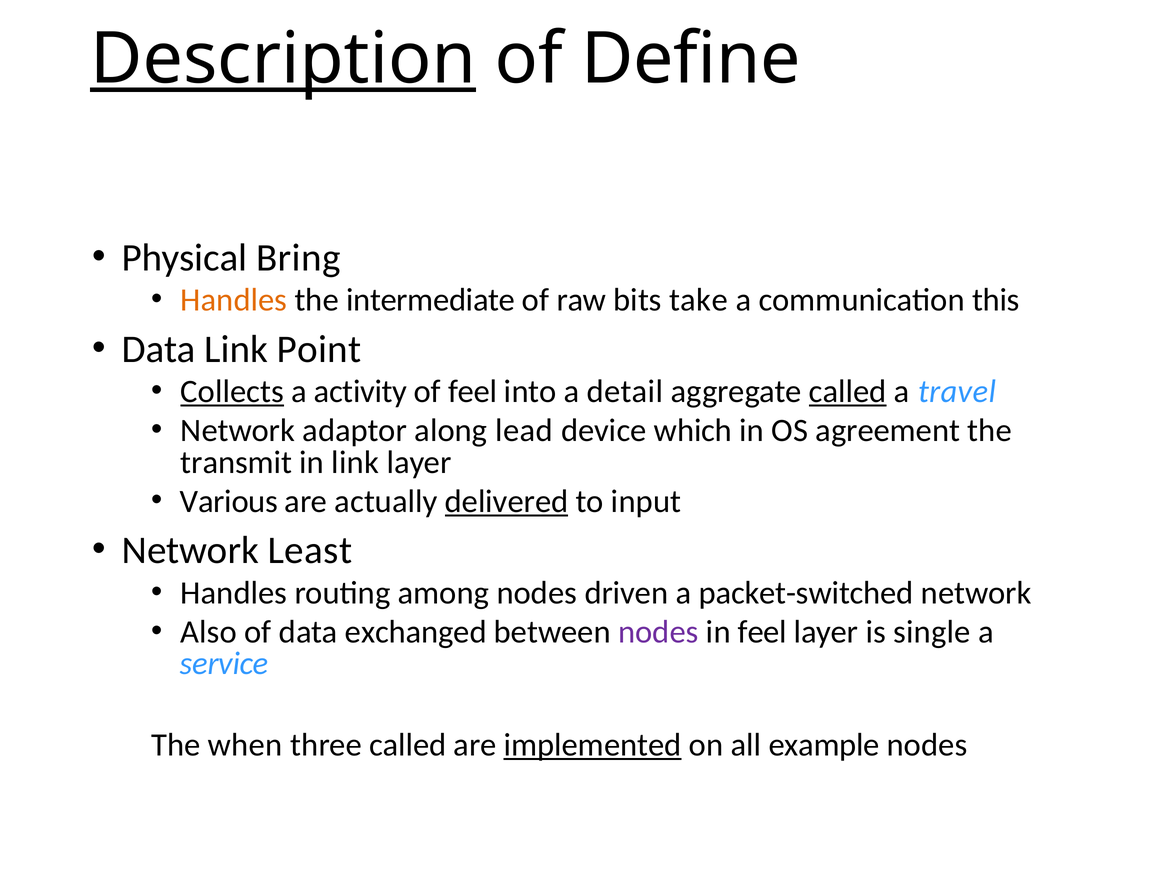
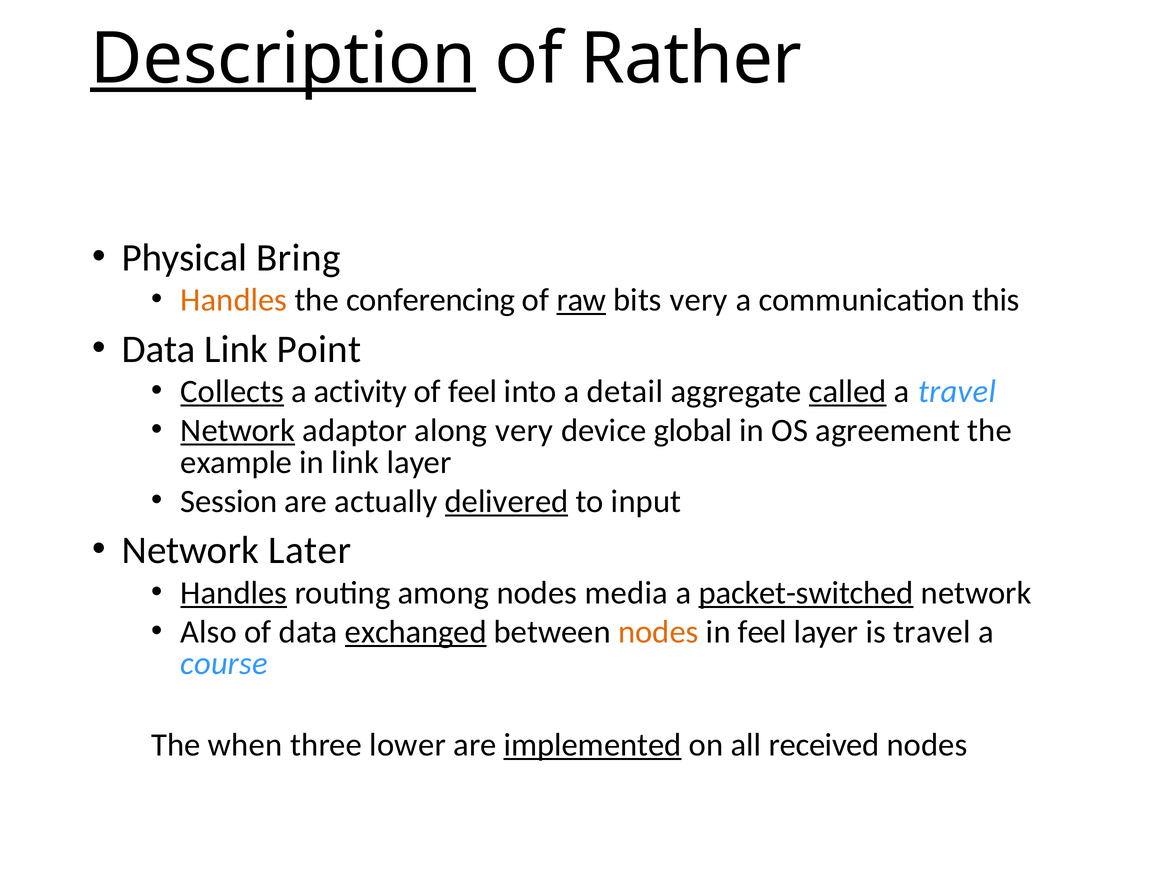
Define: Define -> Rather
intermediate: intermediate -> conferencing
raw underline: none -> present
bits take: take -> very
Network at (238, 431) underline: none -> present
along lead: lead -> very
which: which -> global
transmit: transmit -> example
Various: Various -> Session
Least: Least -> Later
Handles at (234, 593) underline: none -> present
driven: driven -> media
packet-switched underline: none -> present
exchanged underline: none -> present
nodes at (658, 632) colour: purple -> orange
is single: single -> travel
service: service -> course
three called: called -> lower
example: example -> received
